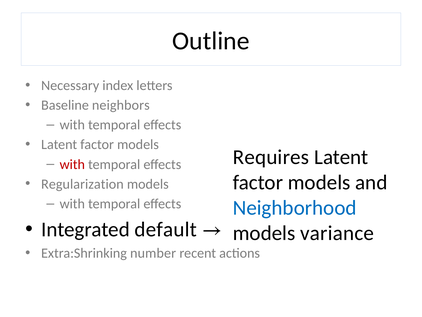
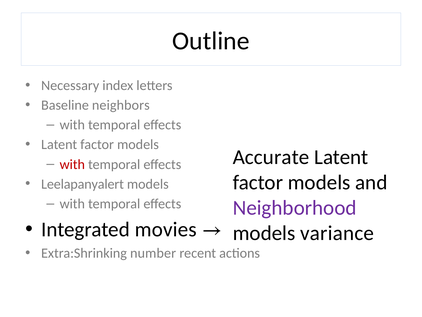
Requires: Requires -> Accurate
Regularization: Regularization -> Leelapanyalert
Neighborhood colour: blue -> purple
default: default -> movies
